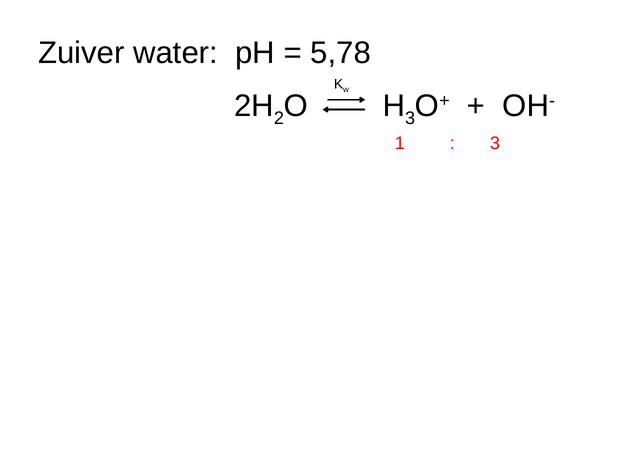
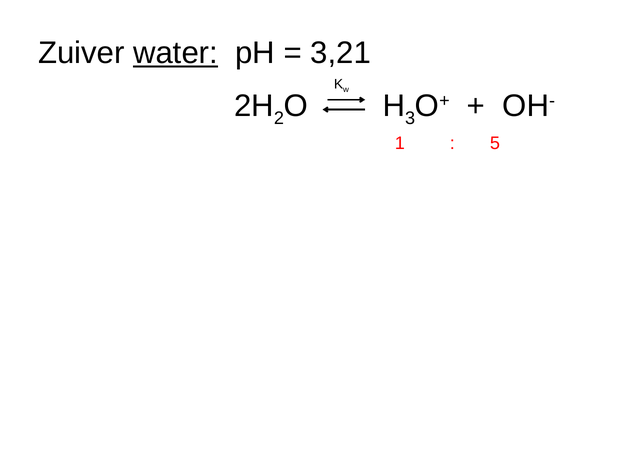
water underline: none -> present
5,78: 5,78 -> 3,21
3 at (495, 143): 3 -> 5
